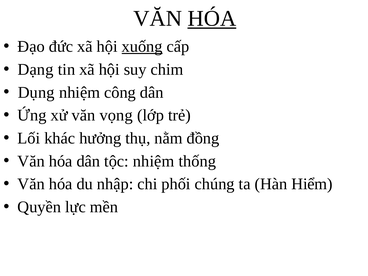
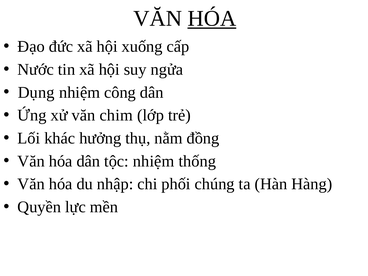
xuống underline: present -> none
Dạng: Dạng -> Nước
chim: chim -> ngửa
vọng: vọng -> chim
Hiểm: Hiểm -> Hàng
